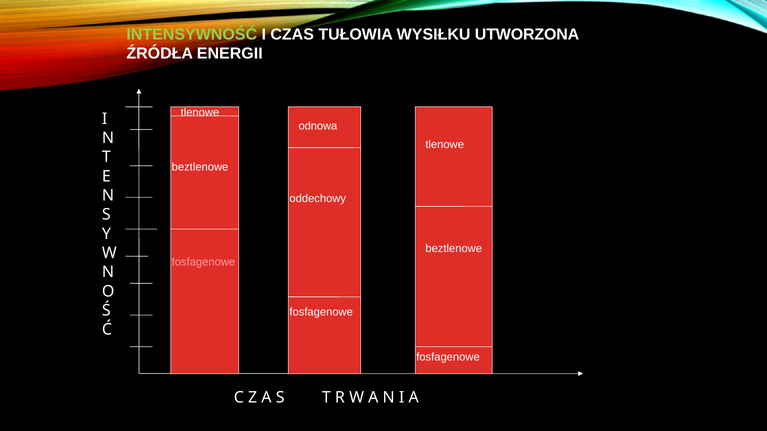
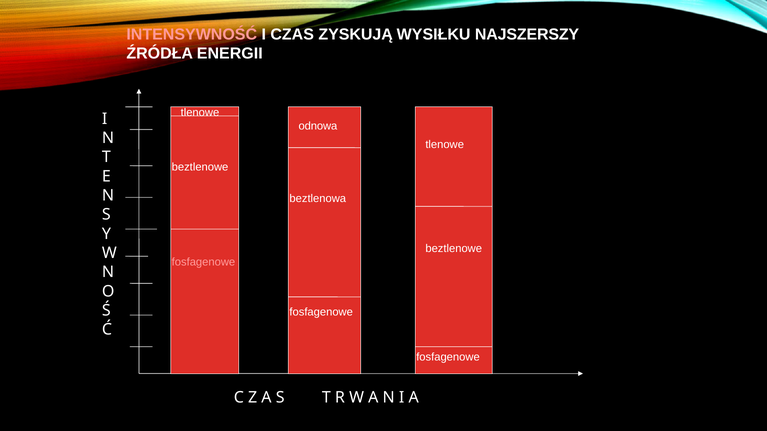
INTENSYWNOŚĆ colour: light green -> pink
TUŁOWIA: TUŁOWIA -> ZYSKUJĄ
UTWORZONA: UTWORZONA -> NAJSZERSZY
oddechowy: oddechowy -> beztlenowa
